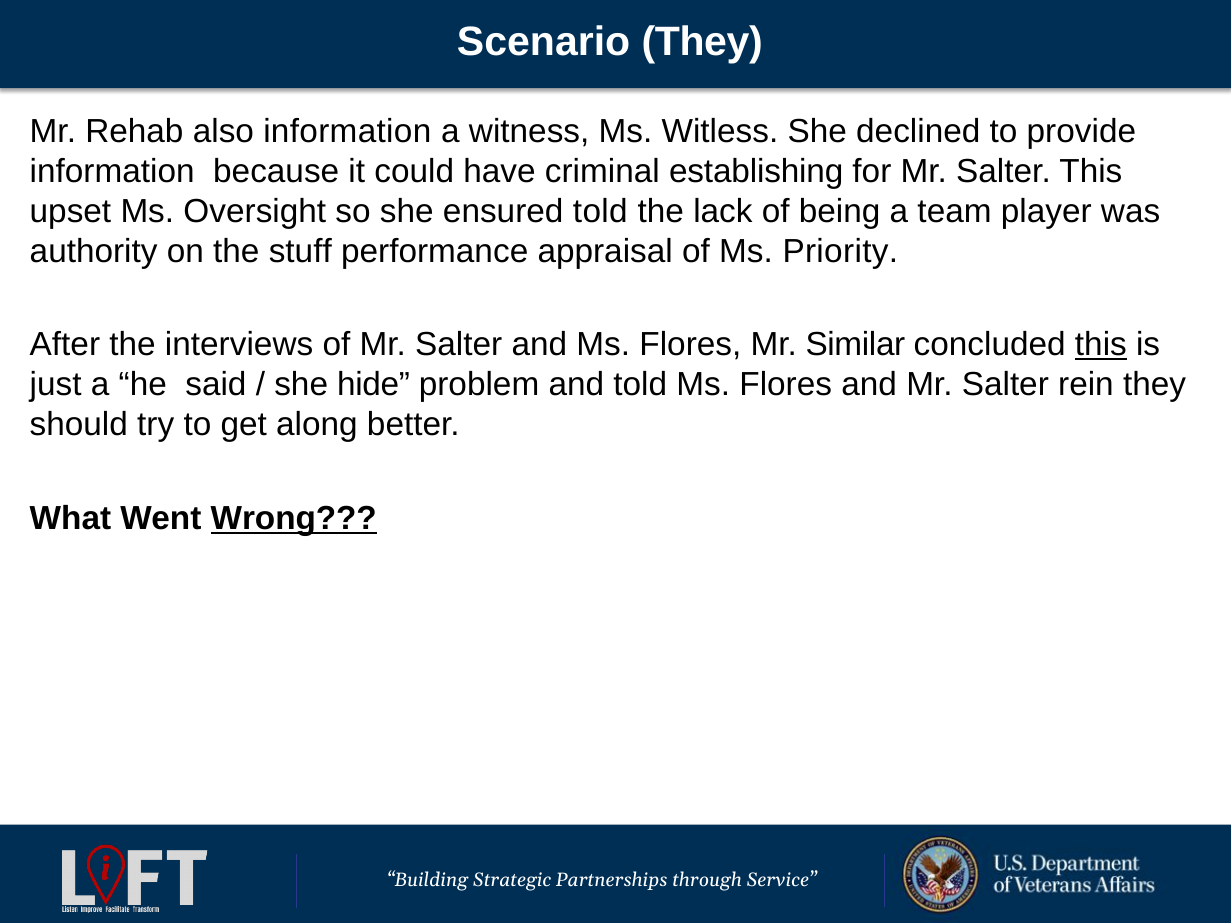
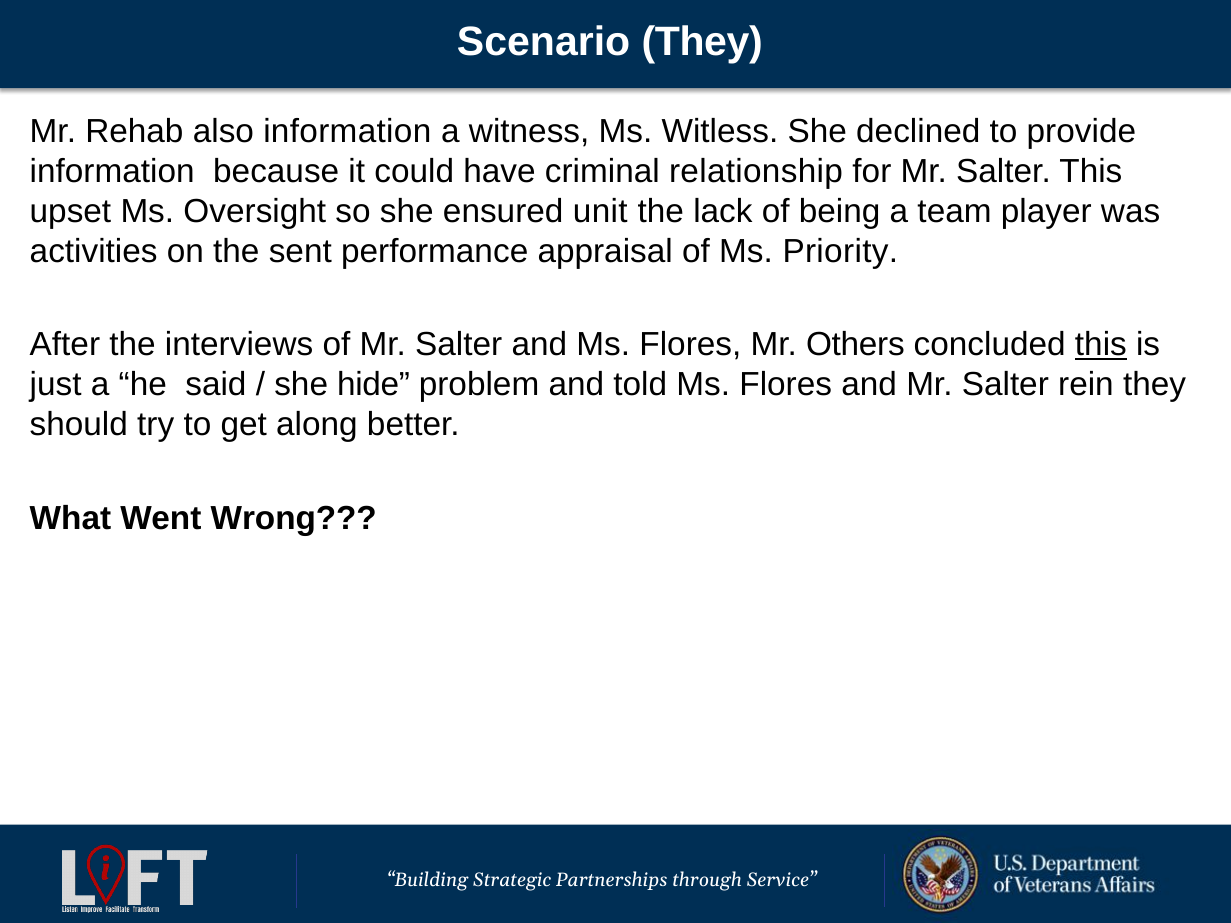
establishing: establishing -> relationship
ensured told: told -> unit
authority: authority -> activities
stuff: stuff -> sent
Similar: Similar -> Others
Wrong underline: present -> none
